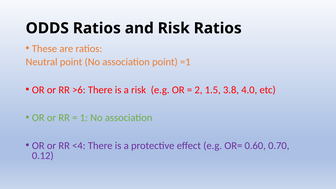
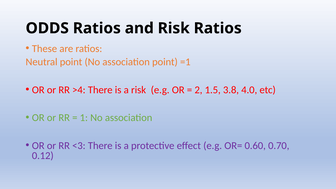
>6: >6 -> >4
<4: <4 -> <3
